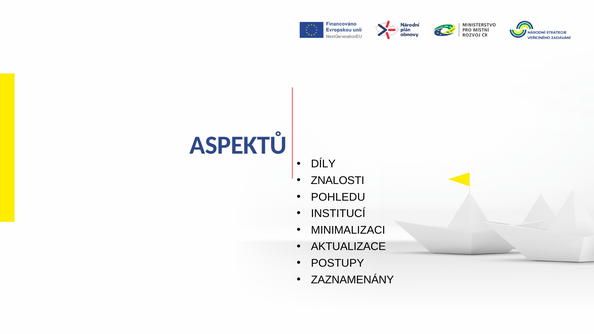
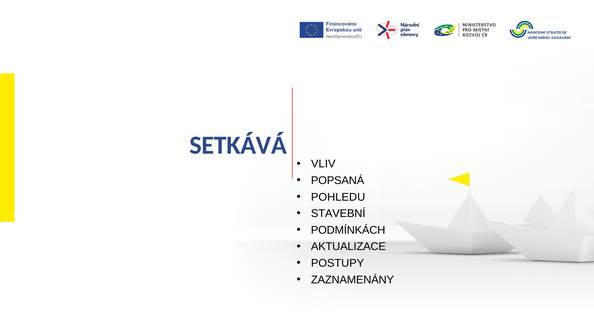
ASPEKTŮ: ASPEKTŮ -> SETKÁVÁ
DÍLY: DÍLY -> VLIV
ZNALOSTI: ZNALOSTI -> POPSANÁ
INSTITUCÍ: INSTITUCÍ -> STAVEBNÍ
MINIMALIZACI: MINIMALIZACI -> PODMÍNKÁCH
